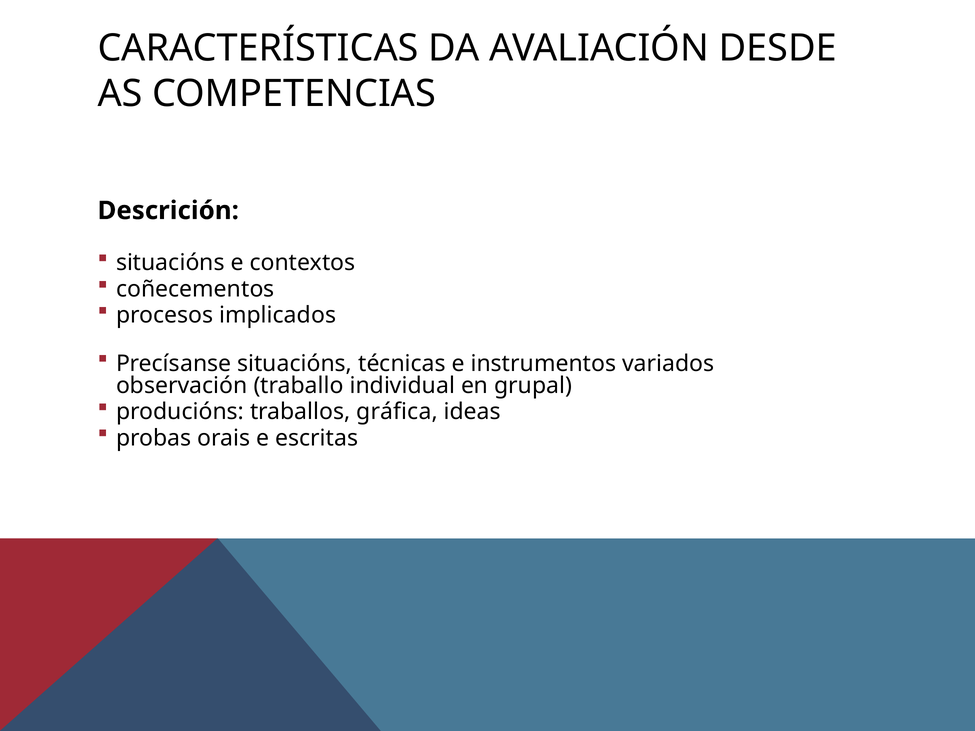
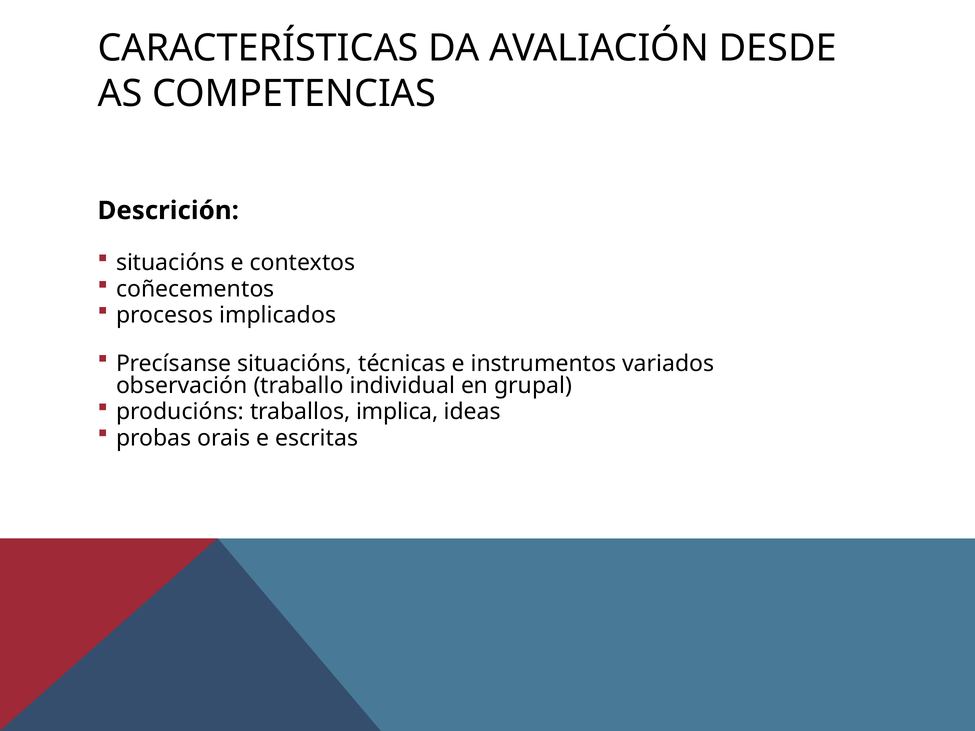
gráfica: gráfica -> implica
